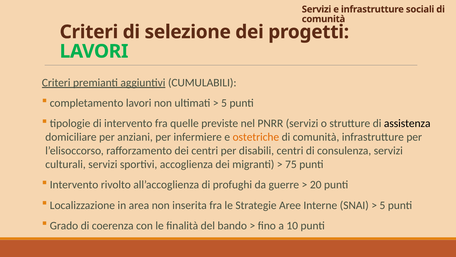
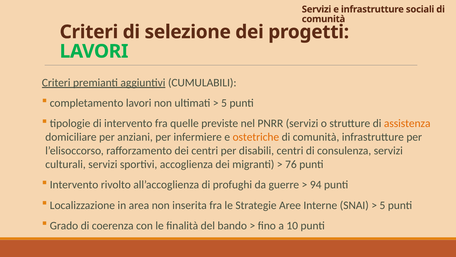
assistenza colour: black -> orange
75: 75 -> 76
20: 20 -> 94
